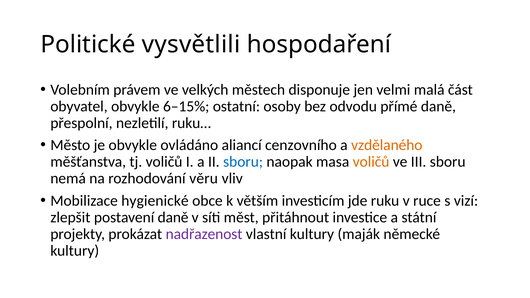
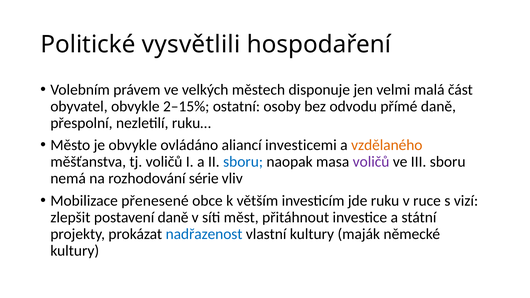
6–15%: 6–15% -> 2–15%
cenzovního: cenzovního -> investicemi
voličů at (371, 162) colour: orange -> purple
věru: věru -> série
hygienické: hygienické -> přenesené
nadřazenost colour: purple -> blue
